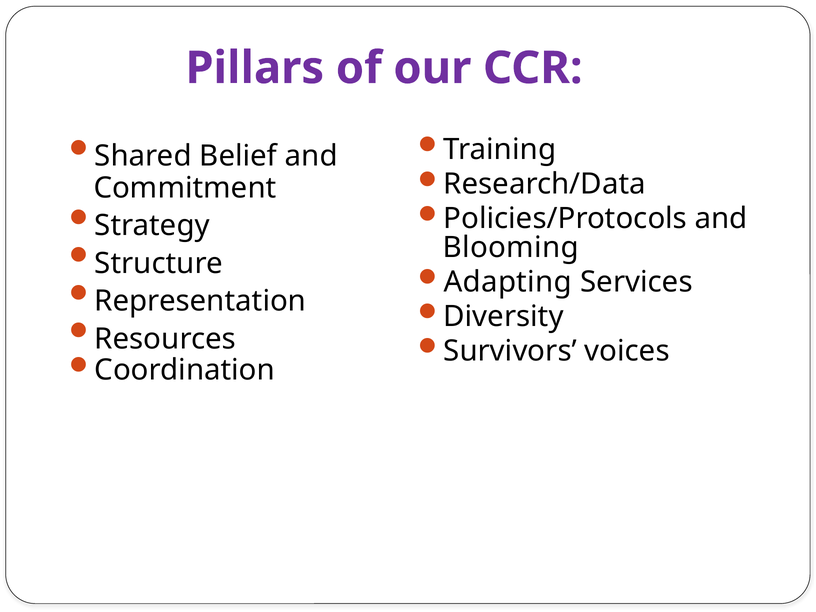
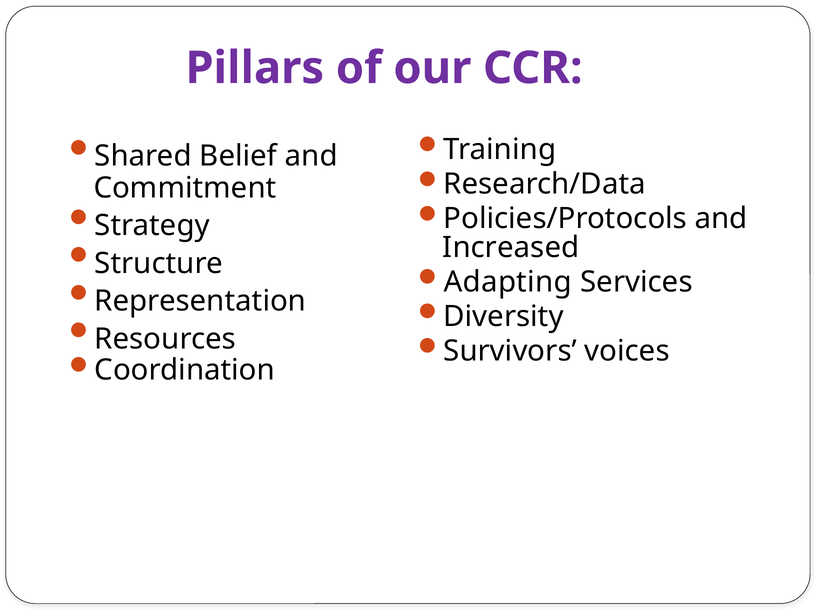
Blooming: Blooming -> Increased
